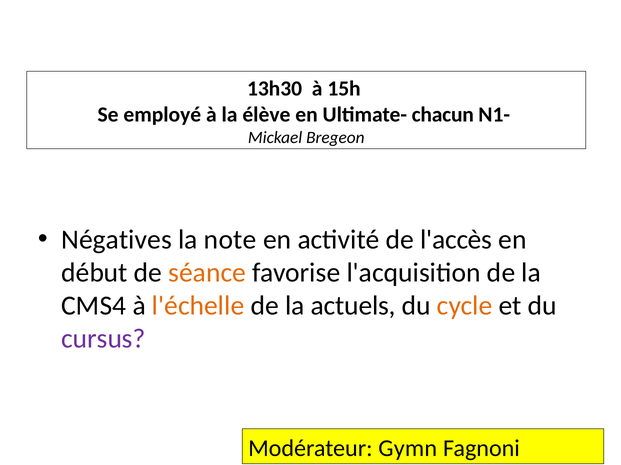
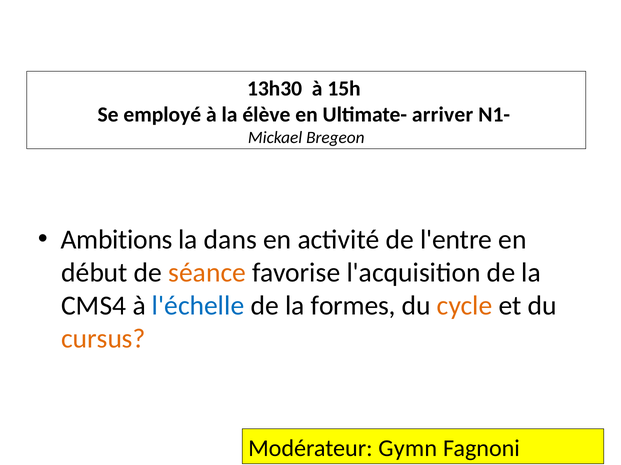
chacun: chacun -> arriver
Négatives: Négatives -> Ambitions
note: note -> dans
l'accès: l'accès -> l'entre
l'échelle colour: orange -> blue
actuels: actuels -> formes
cursus colour: purple -> orange
